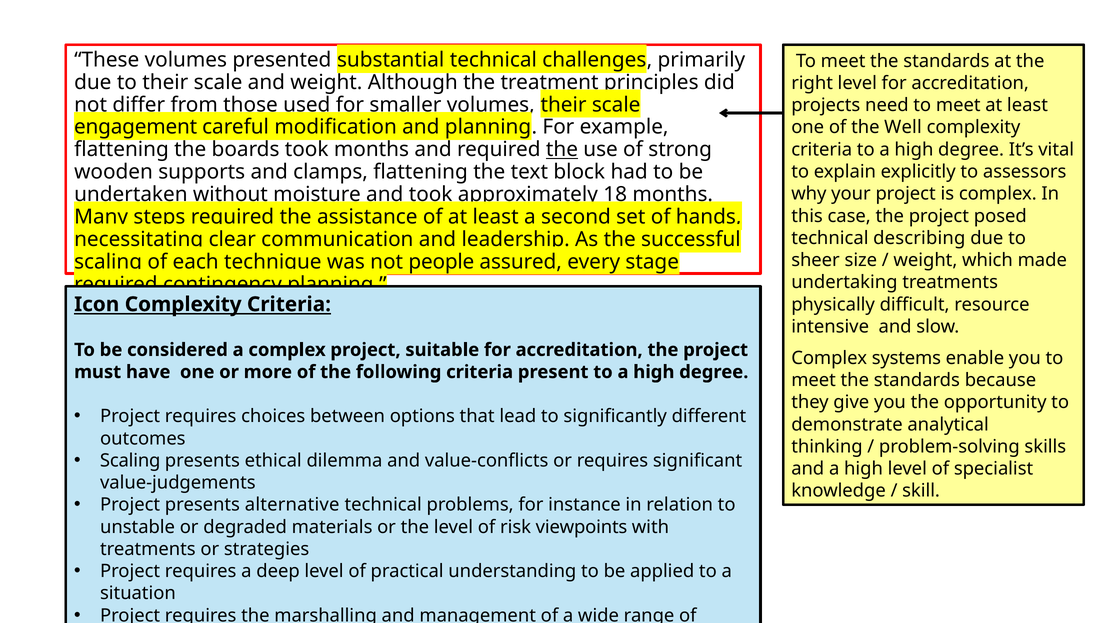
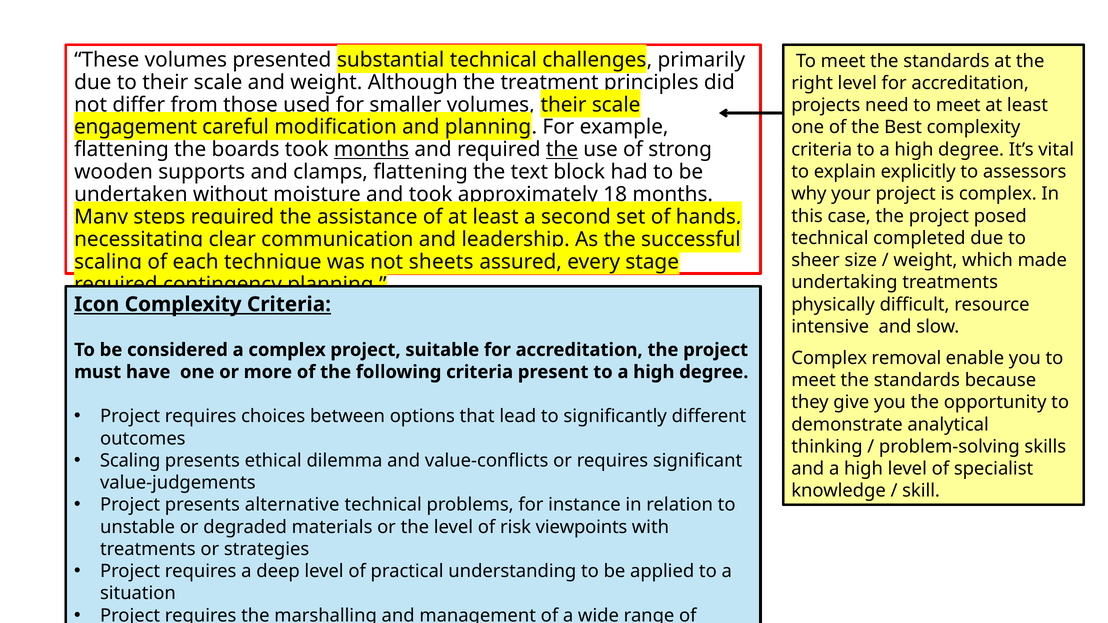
Well: Well -> Best
months at (371, 150) underline: none -> present
describing: describing -> completed
people: people -> sheets
systems: systems -> removal
